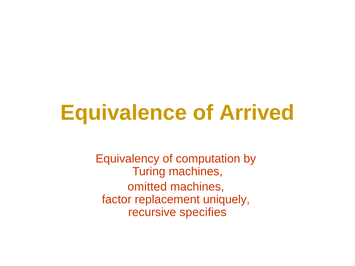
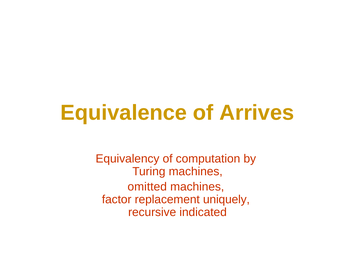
Arrived: Arrived -> Arrives
specifies: specifies -> indicated
